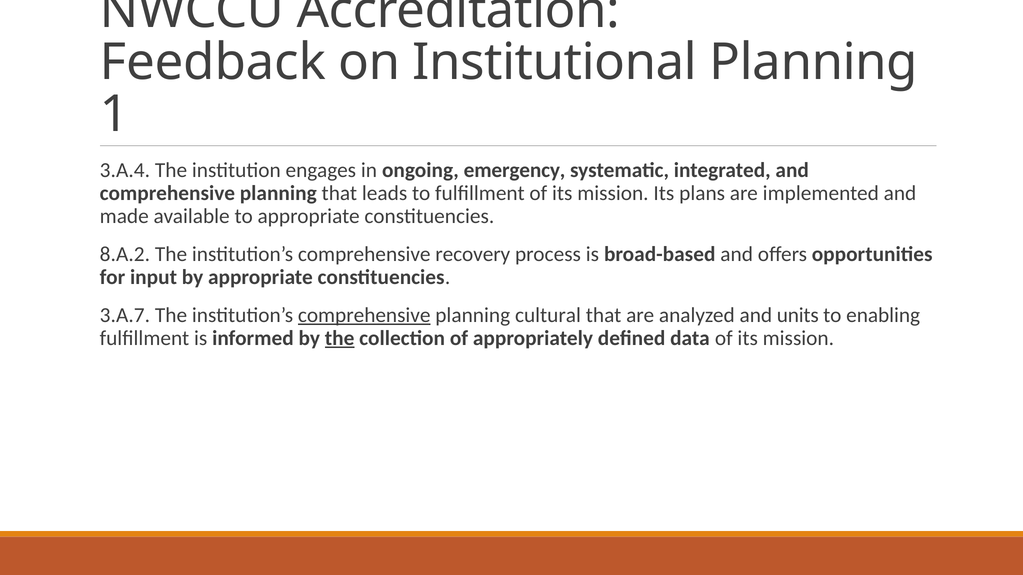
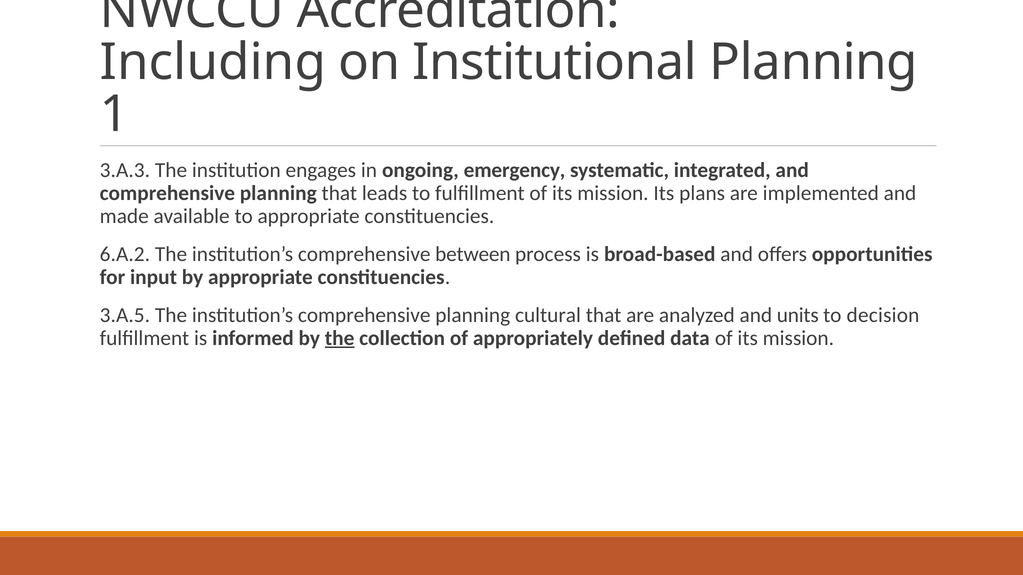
Feedback: Feedback -> Including
3.A.4: 3.A.4 -> 3.A.3
8.A.2: 8.A.2 -> 6.A.2
recovery: recovery -> between
3.A.7: 3.A.7 -> 3.A.5
comprehensive at (364, 315) underline: present -> none
enabling: enabling -> decision
